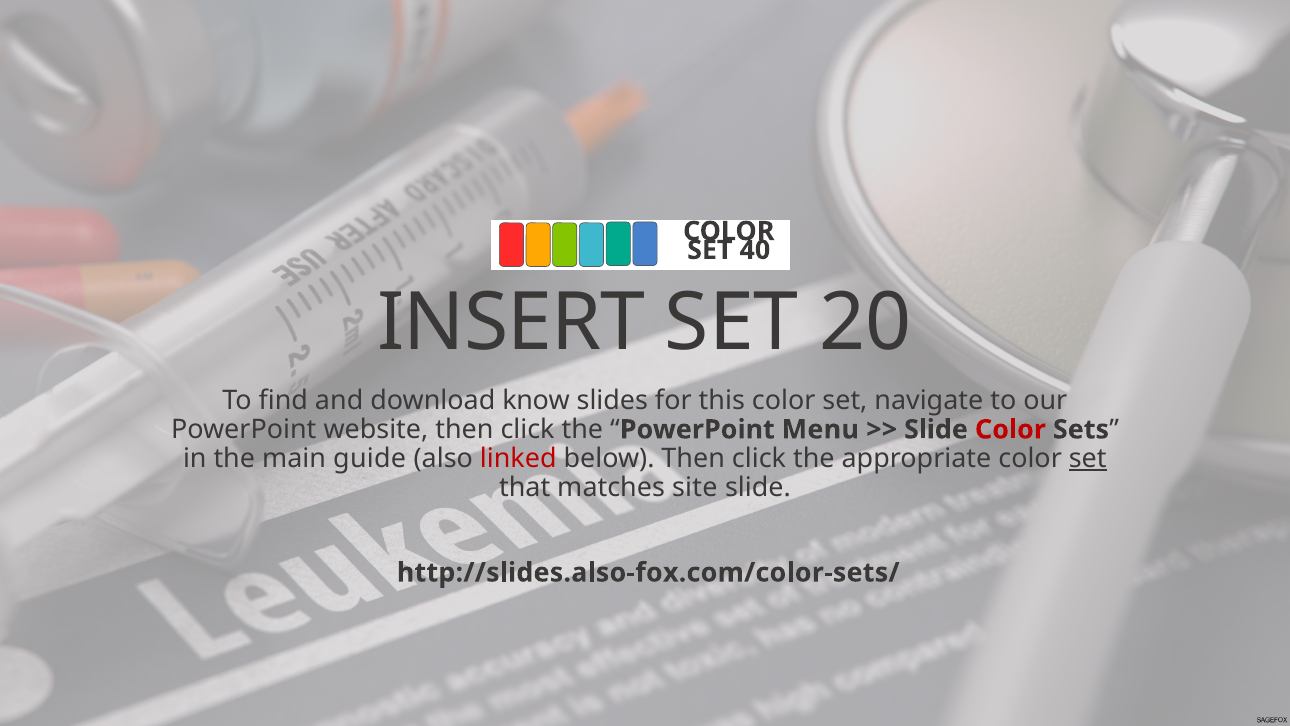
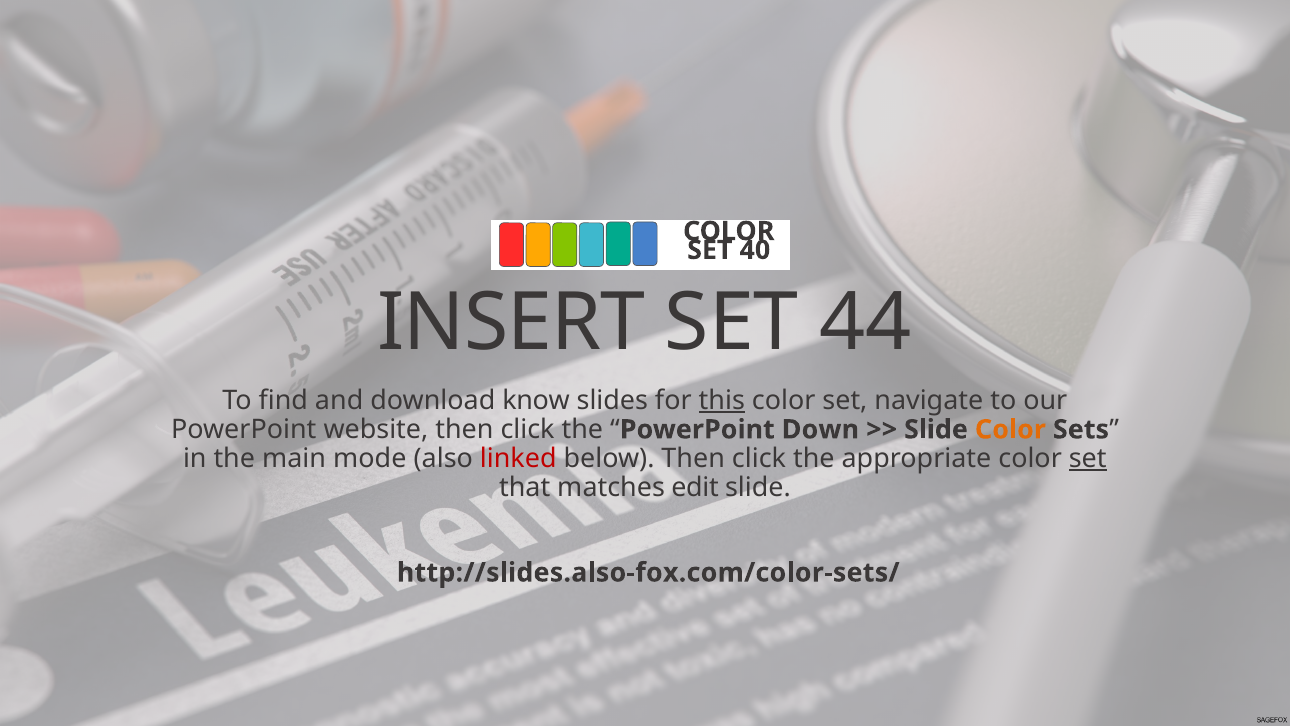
20: 20 -> 44
this underline: none -> present
Menu: Menu -> Down
Color at (1010, 429) colour: red -> orange
guide: guide -> mode
site: site -> edit
